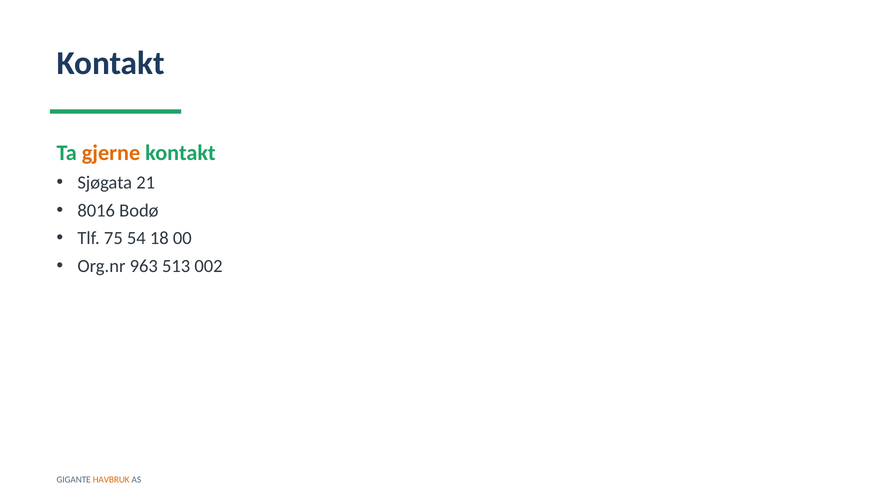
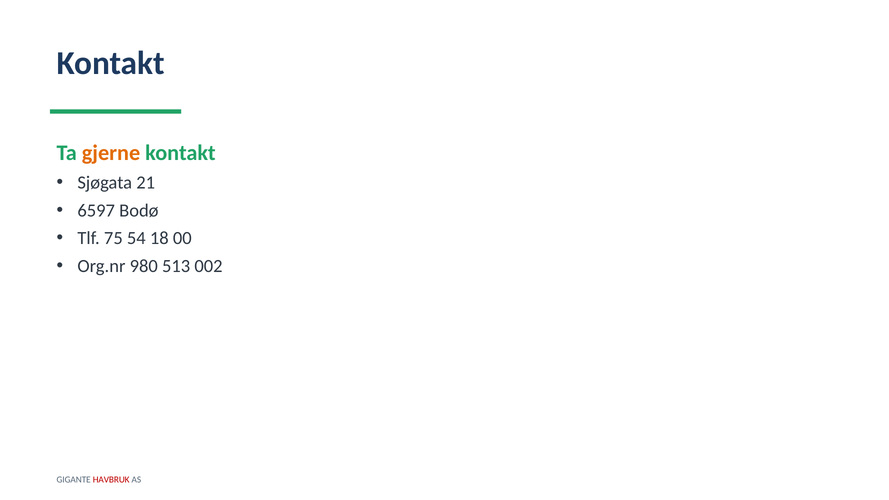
8016: 8016 -> 6597
963: 963 -> 980
HAVBRUK colour: orange -> red
